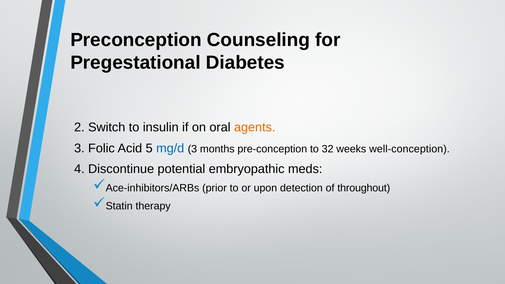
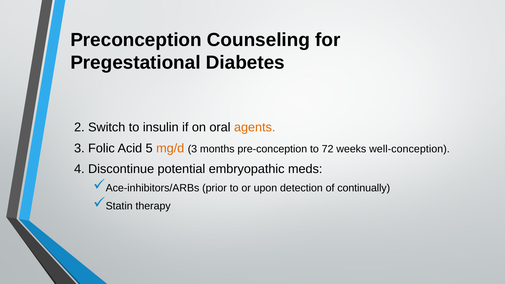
mg/d colour: blue -> orange
32: 32 -> 72
throughout: throughout -> continually
